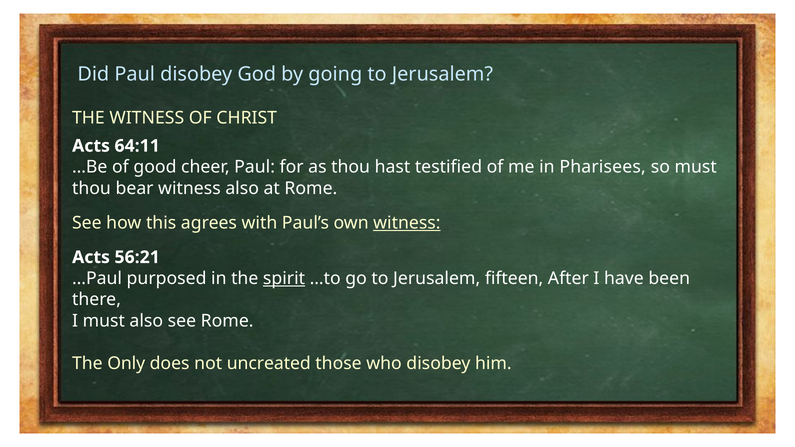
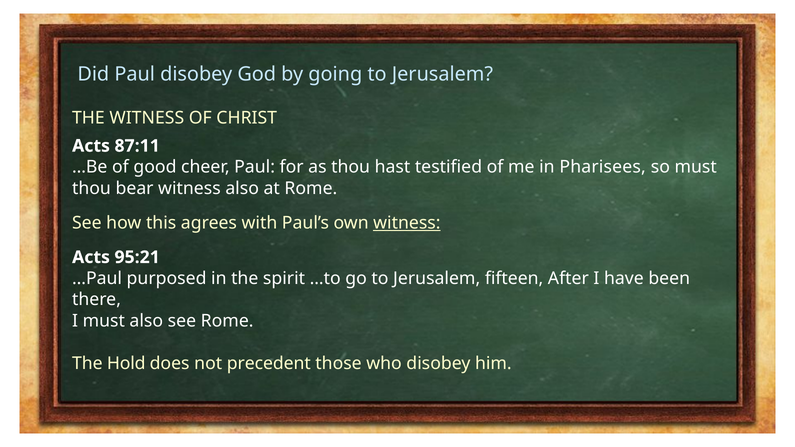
64:11: 64:11 -> 87:11
56:21: 56:21 -> 95:21
spirit underline: present -> none
Only: Only -> Hold
uncreated: uncreated -> precedent
